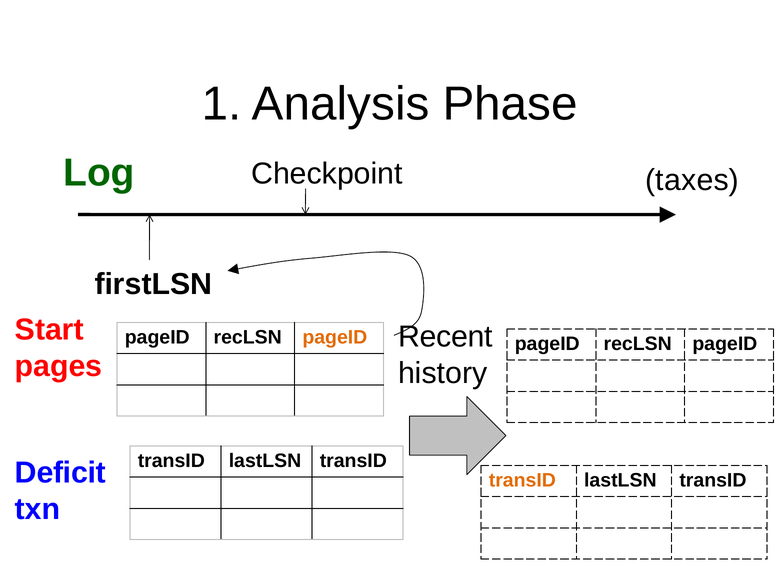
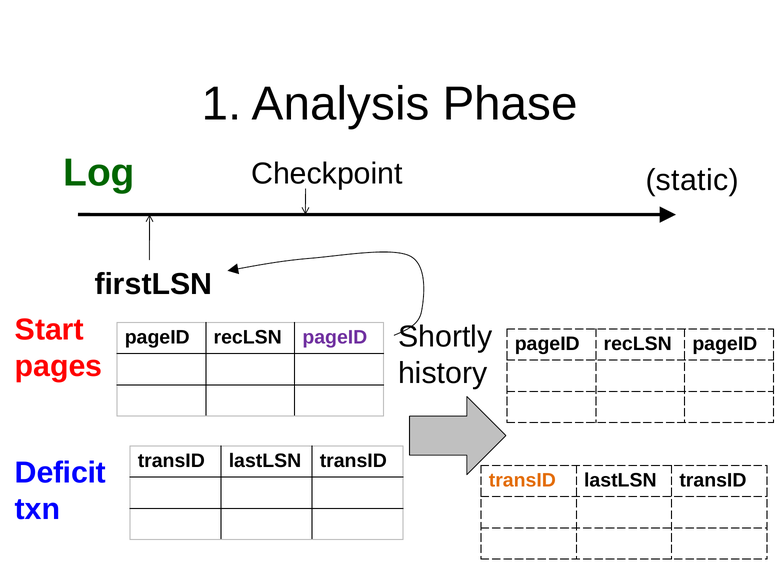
taxes: taxes -> static
Recent: Recent -> Shortly
pageID at (335, 338) colour: orange -> purple
